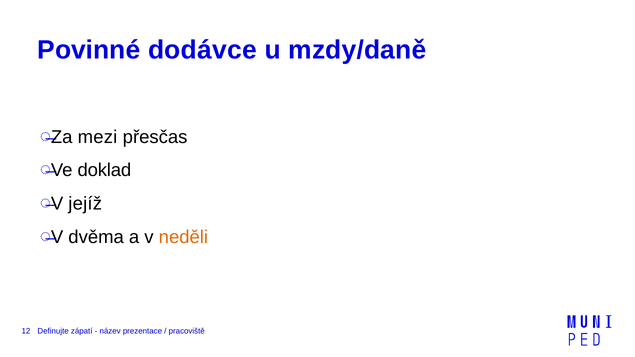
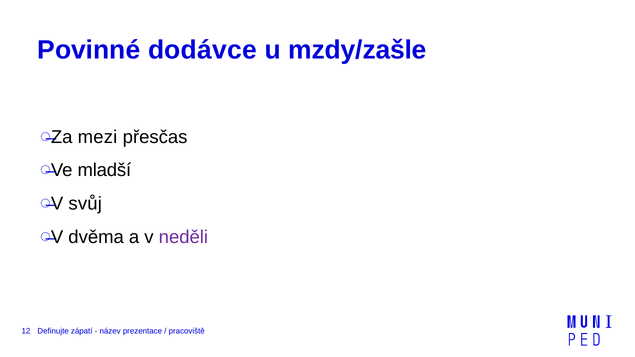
mzdy/daně: mzdy/daně -> mzdy/zašle
doklad: doklad -> mladší
jejíž: jejíž -> svůj
neděli colour: orange -> purple
